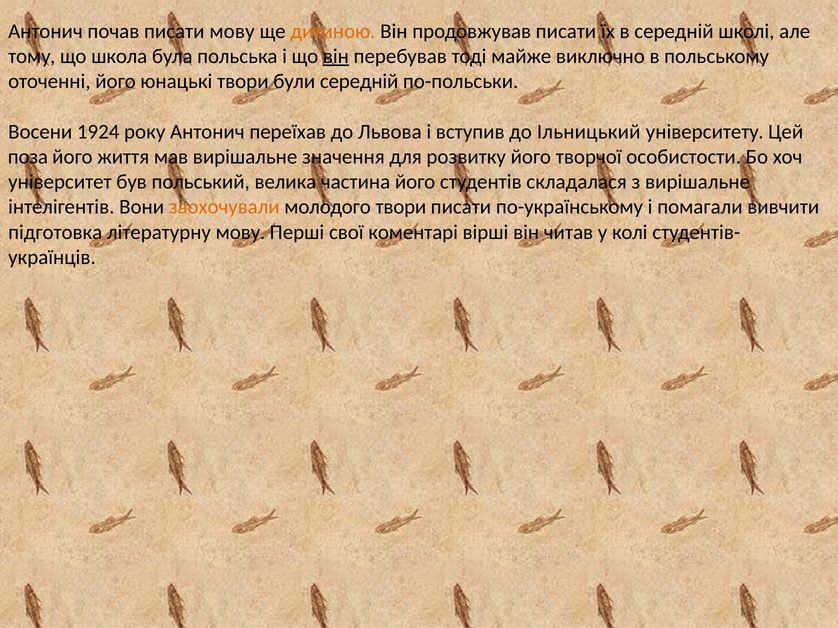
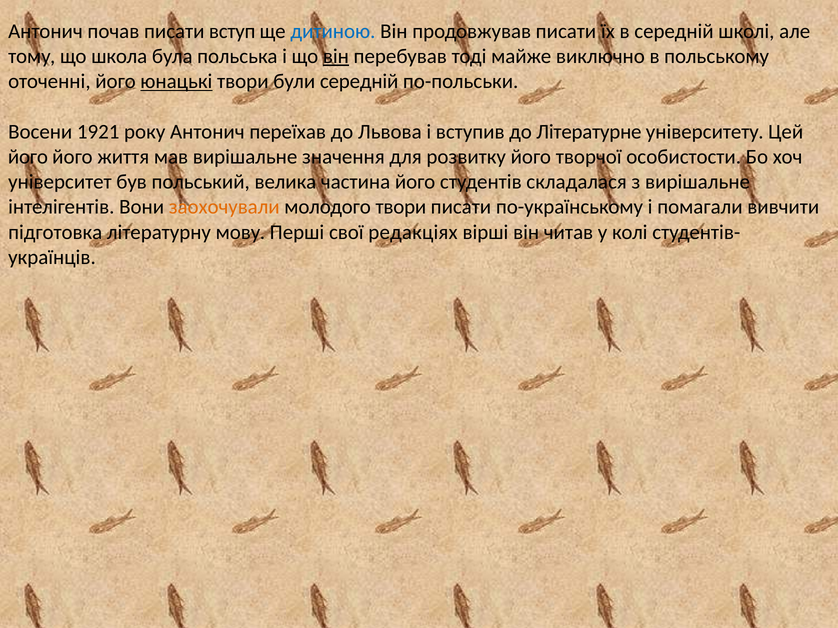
писати мову: мову -> вступ
дитиною colour: orange -> blue
юнацькі underline: none -> present
1924: 1924 -> 1921
Ільницький: Ільницький -> Літературне
поза at (28, 157): поза -> його
коментарі: коментарі -> редакціях
